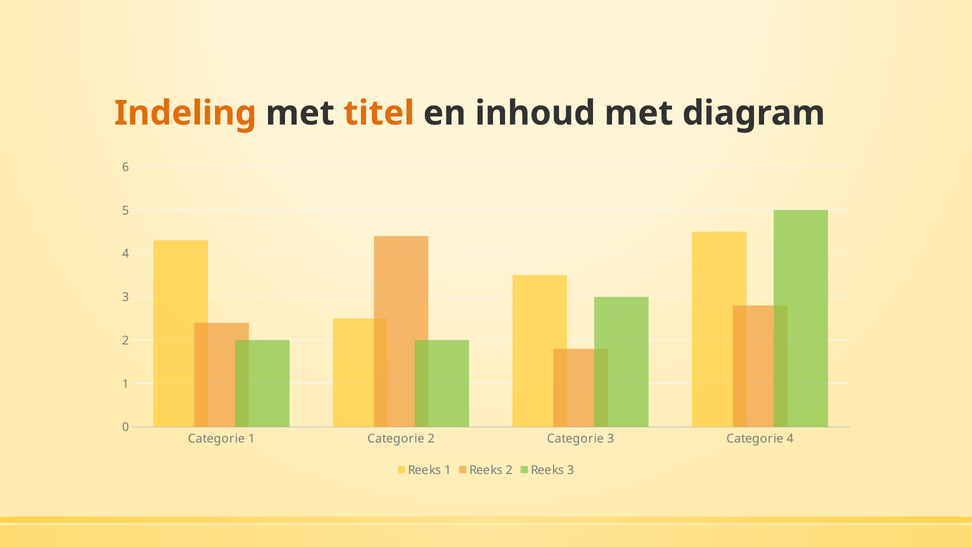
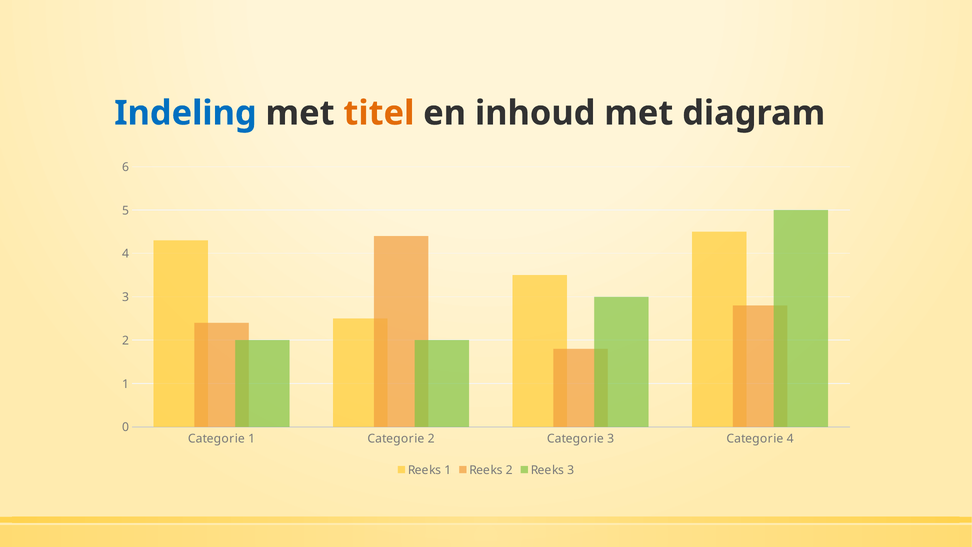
Indeling colour: orange -> blue
